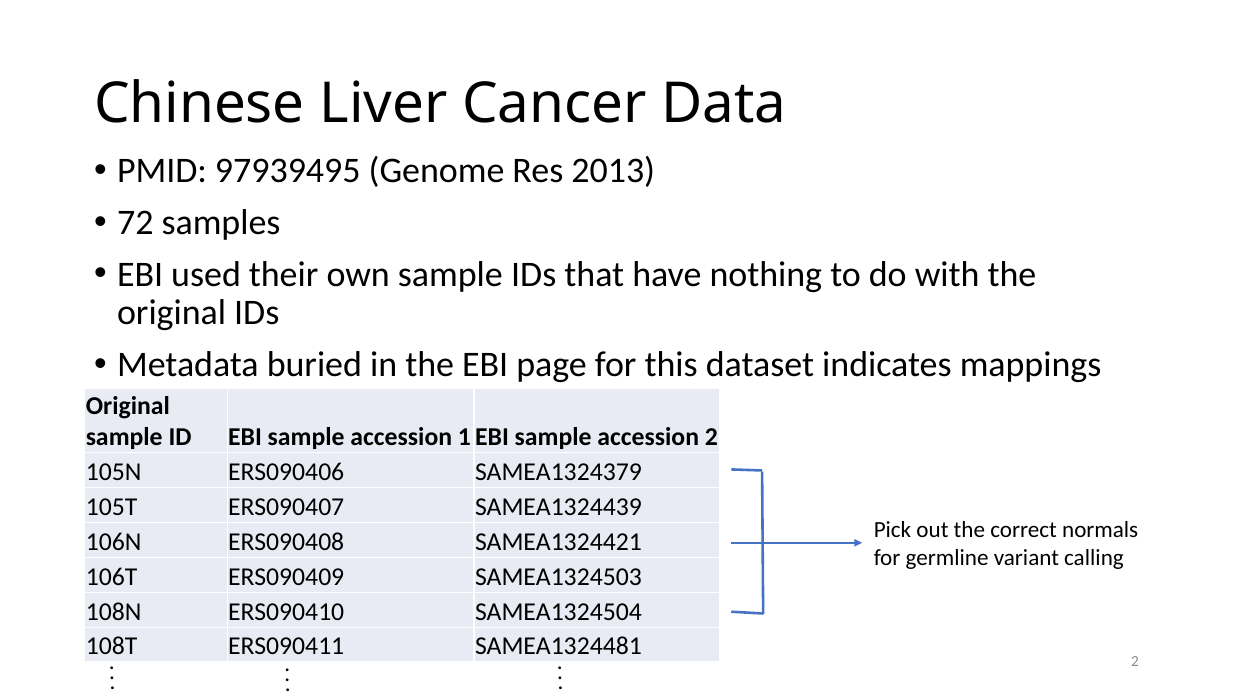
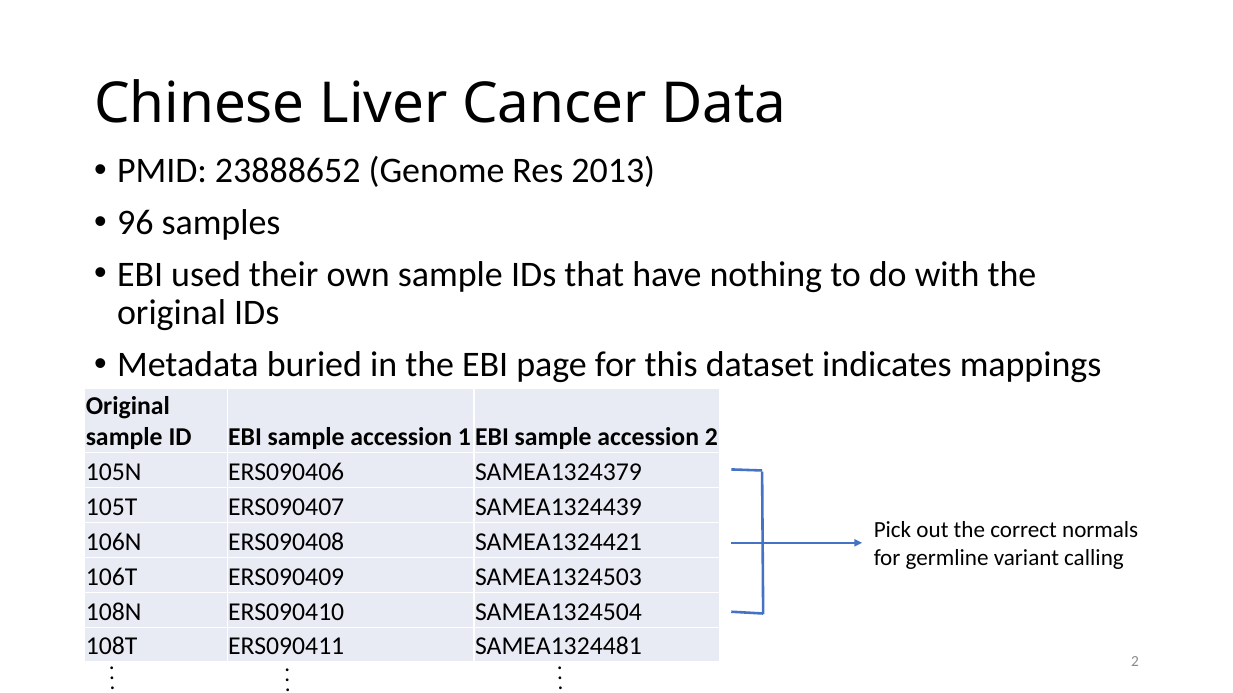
97939495: 97939495 -> 23888652
72: 72 -> 96
